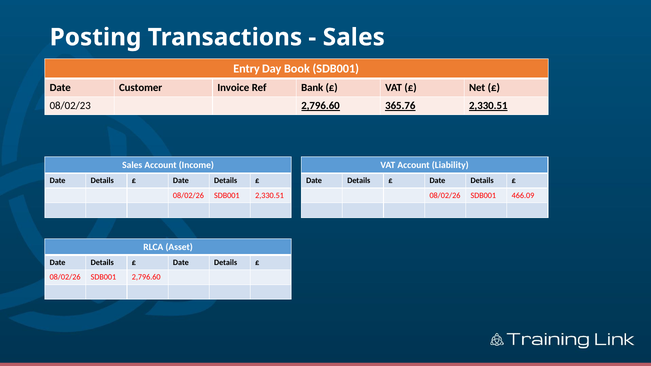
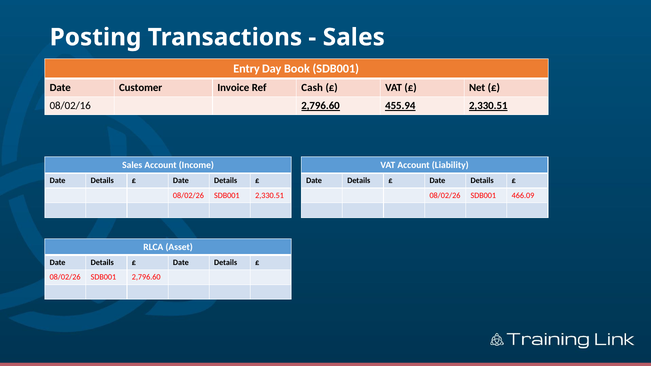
Bank: Bank -> Cash
08/02/23: 08/02/23 -> 08/02/16
365.76: 365.76 -> 455.94
